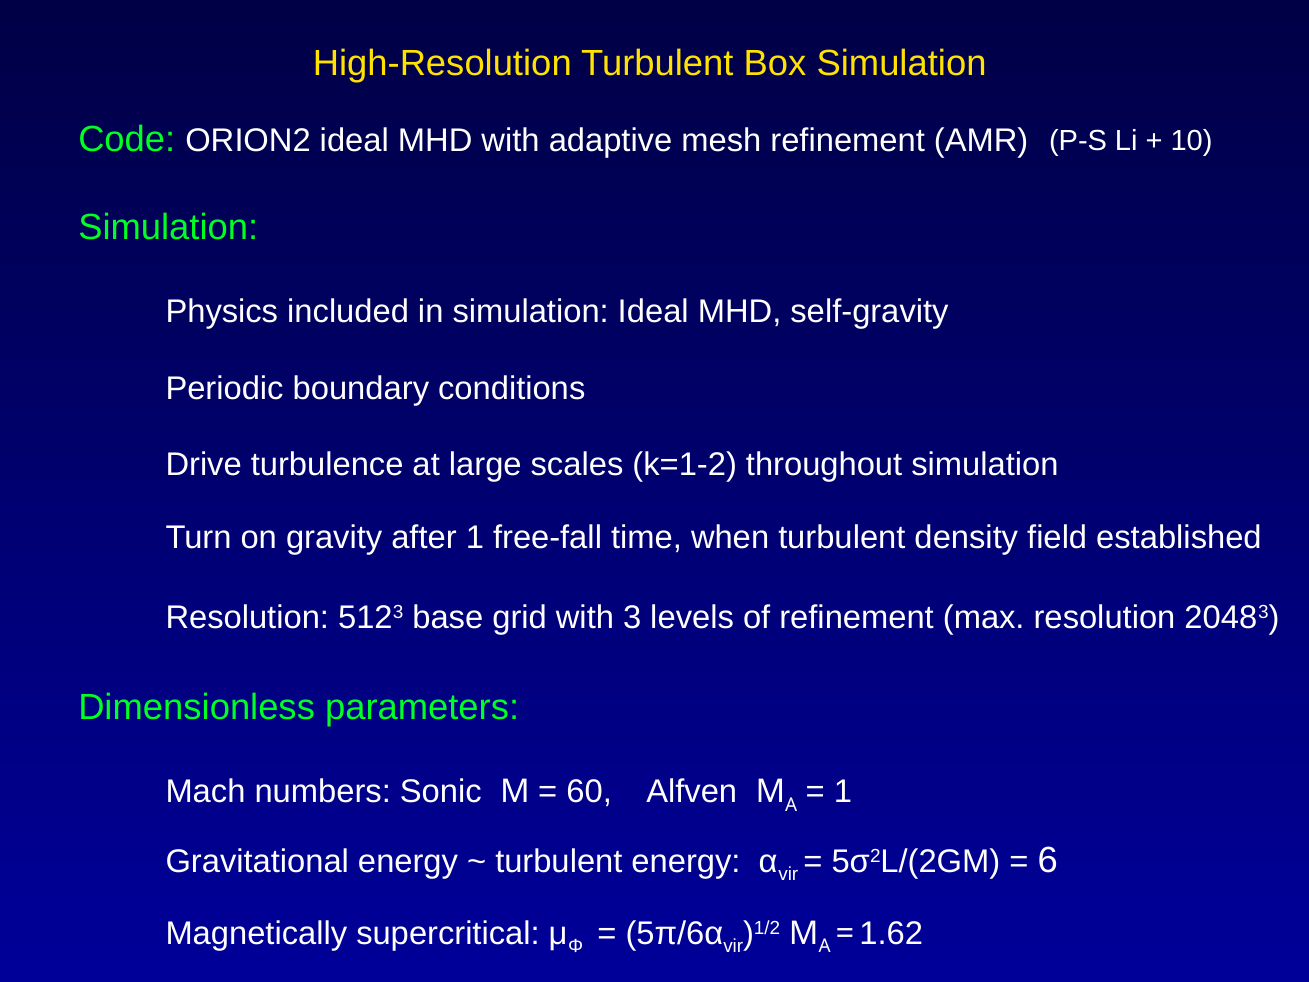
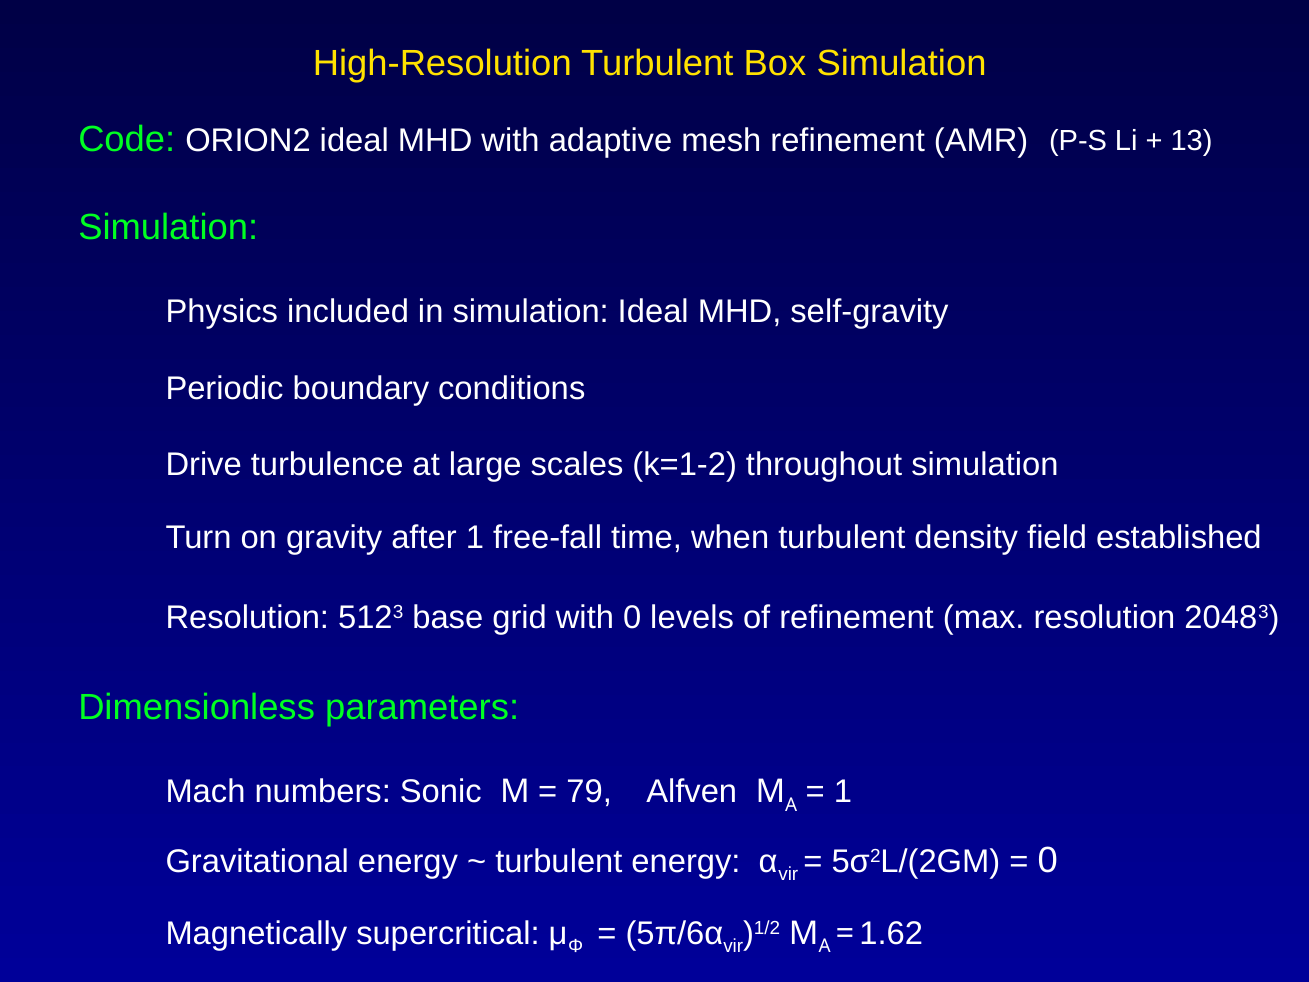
10: 10 -> 13
with 3: 3 -> 0
60: 60 -> 79
6 at (1048, 860): 6 -> 0
